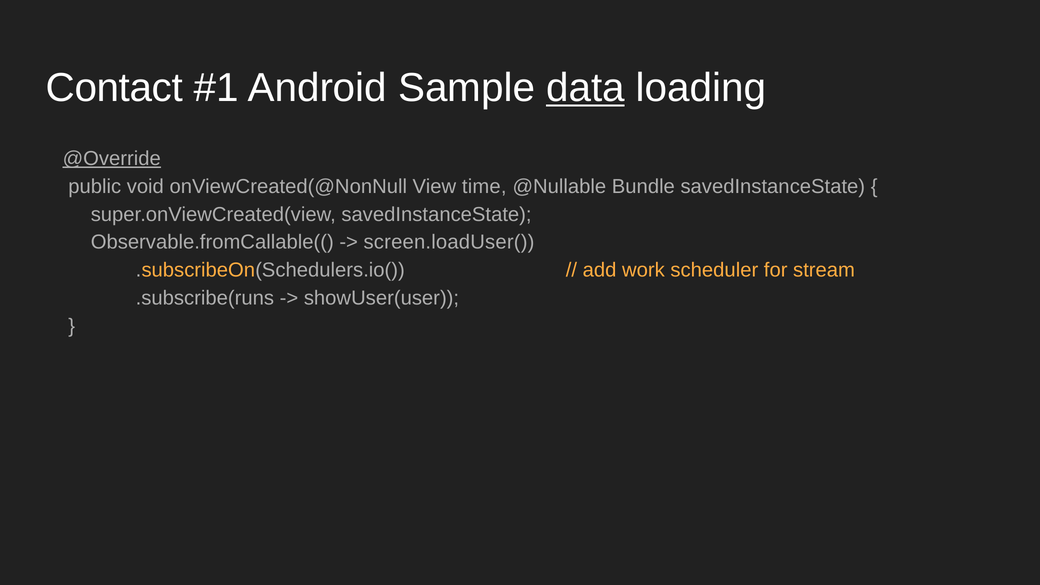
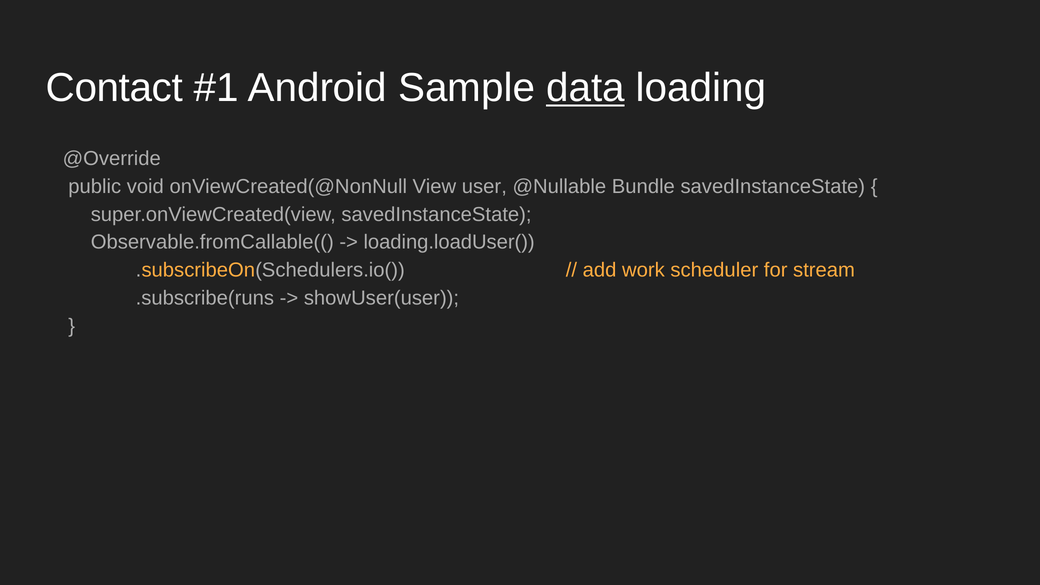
@Override underline: present -> none
time: time -> user
screen.loadUser(: screen.loadUser( -> loading.loadUser(
